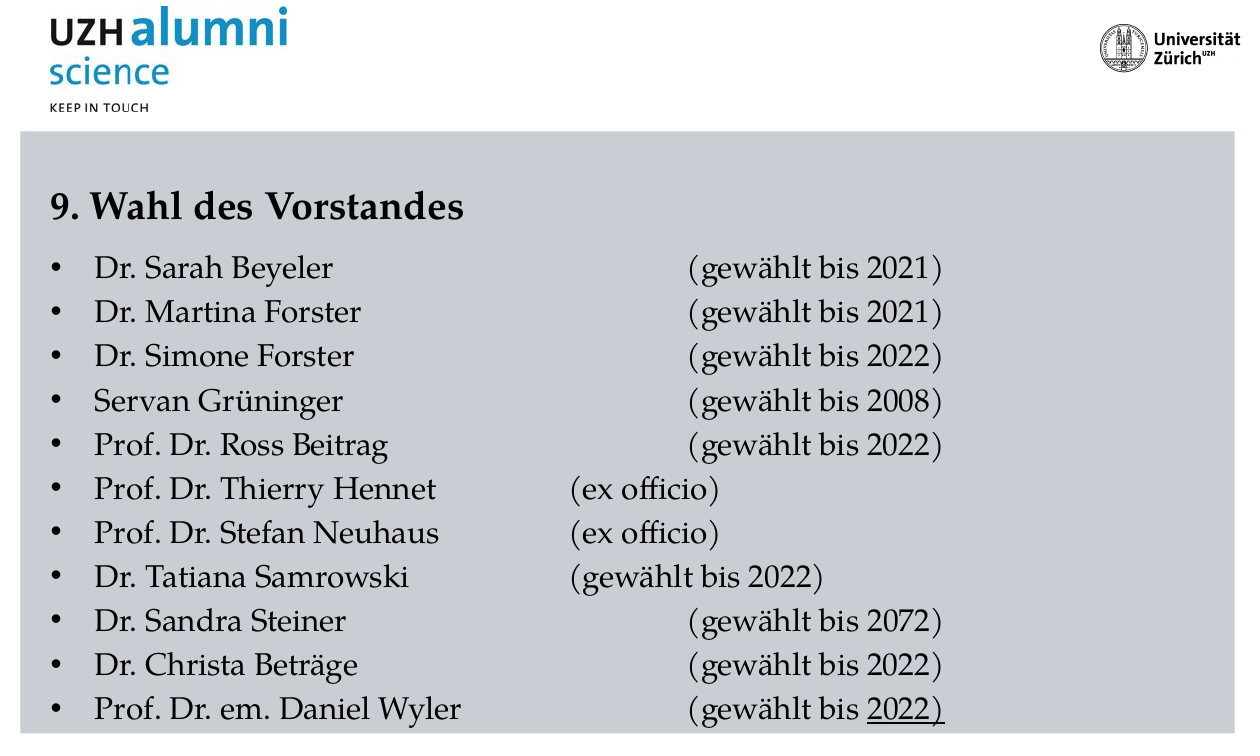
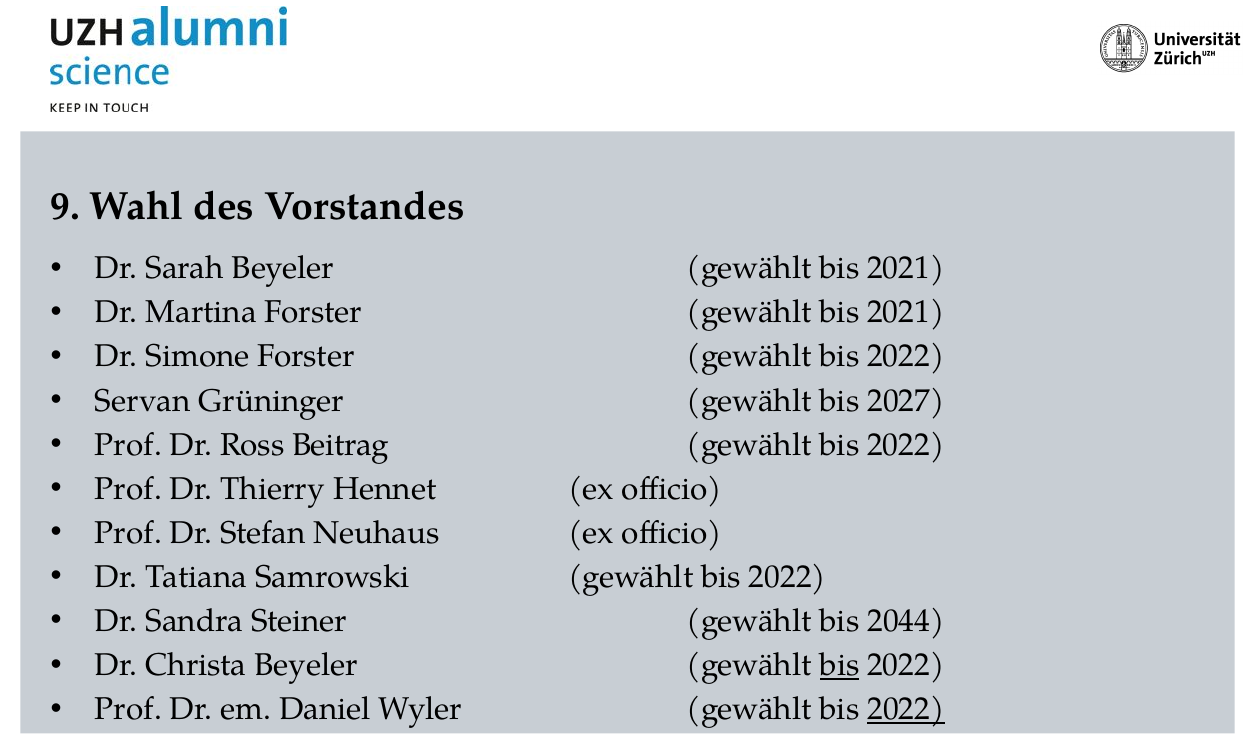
2008: 2008 -> 2027
2072: 2072 -> 2044
Christa Beträge: Beträge -> Beyeler
bis at (840, 665) underline: none -> present
